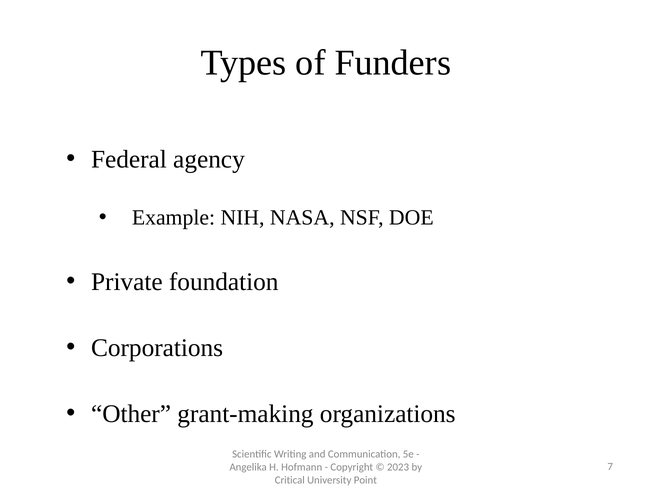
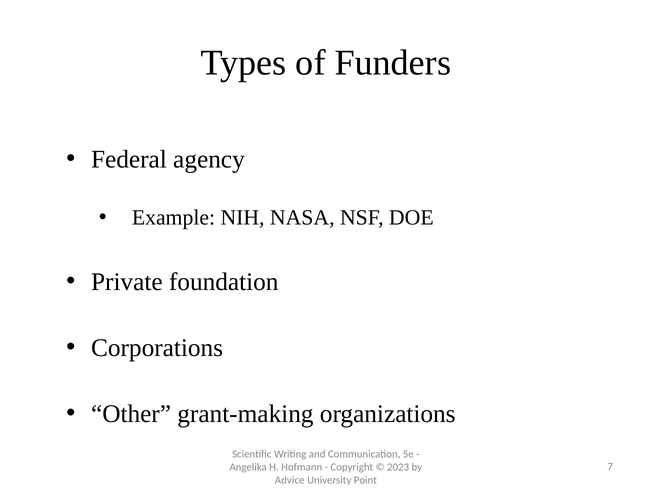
Critical: Critical -> Advice
